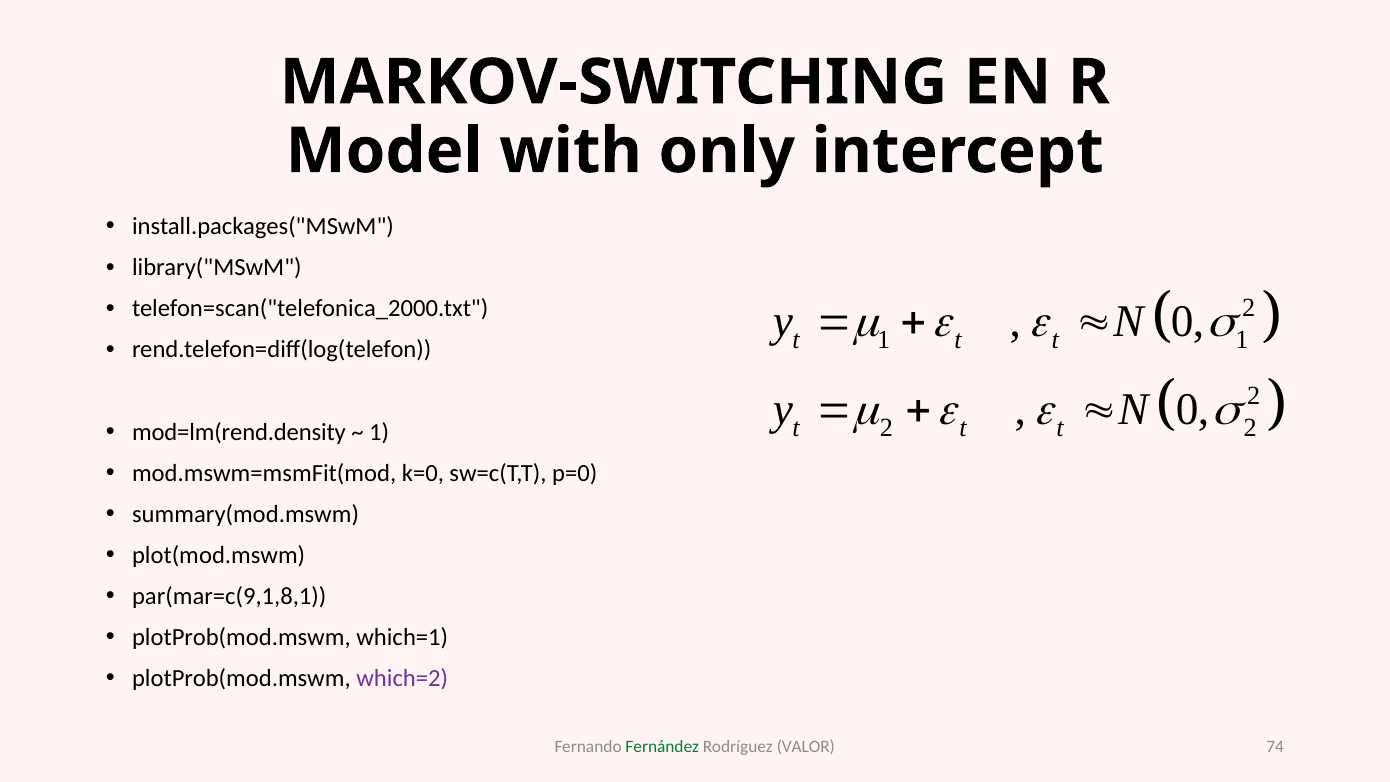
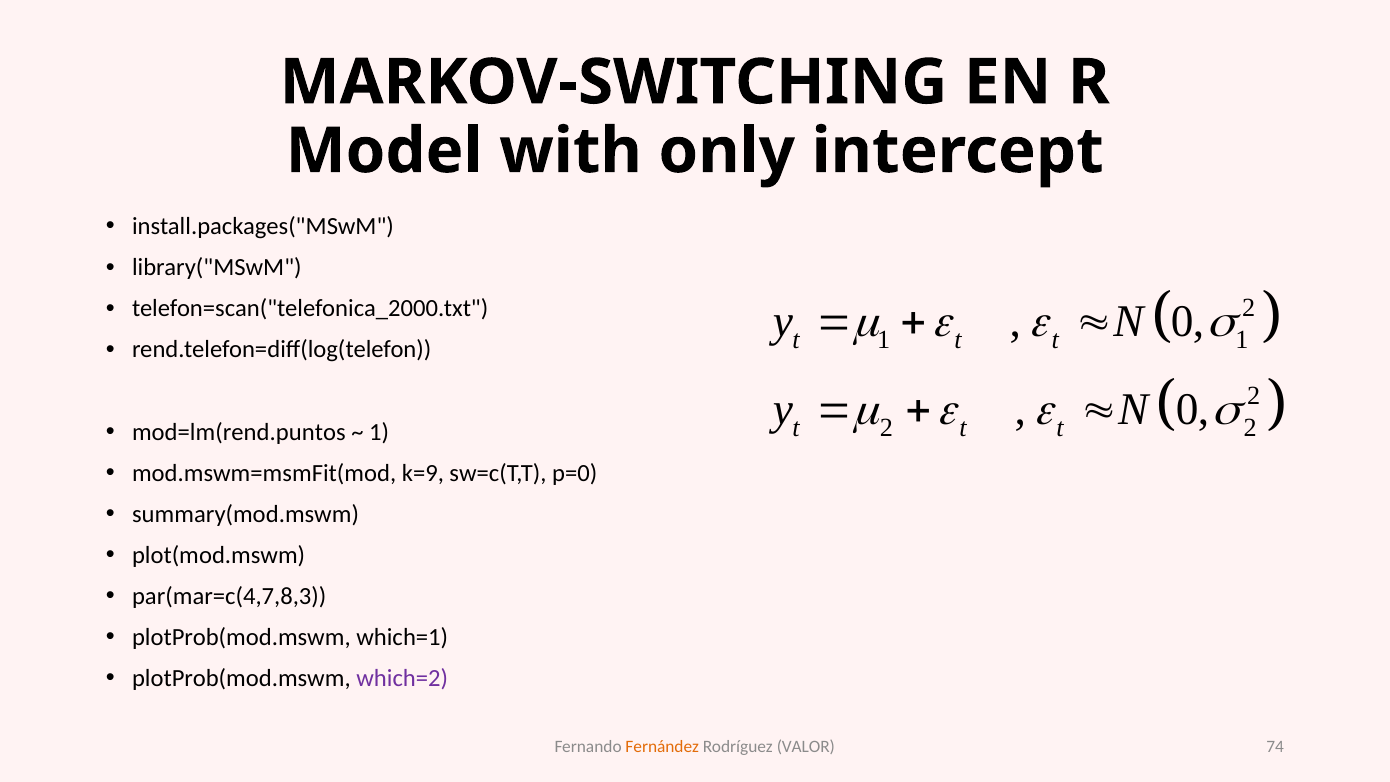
mod=lm(rend.density: mod=lm(rend.density -> mod=lm(rend.puntos
k=0: k=0 -> k=9
par(mar=c(9,1,8,1: par(mar=c(9,1,8,1 -> par(mar=c(4,7,8,3
Fernández colour: green -> orange
